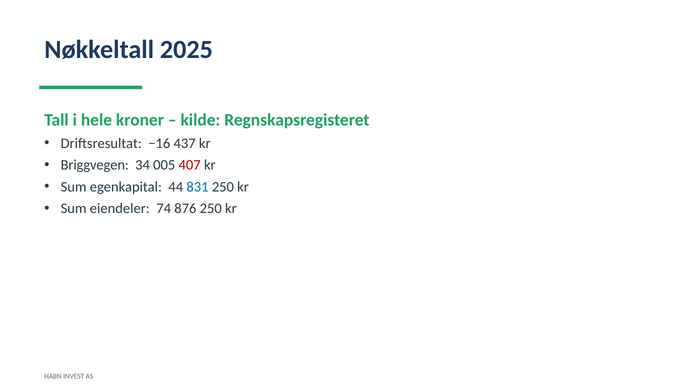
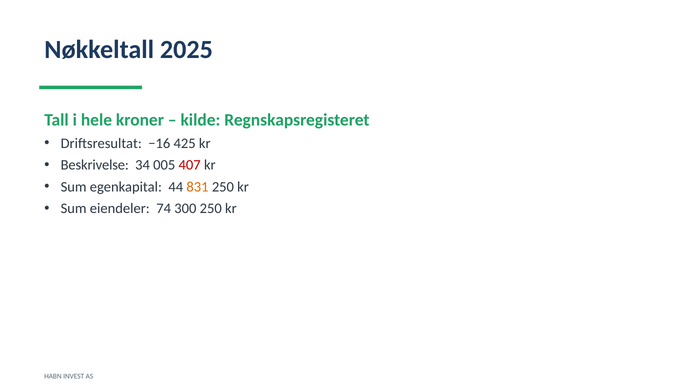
437: 437 -> 425
Briggvegen: Briggvegen -> Beskrivelse
831 colour: blue -> orange
876: 876 -> 300
